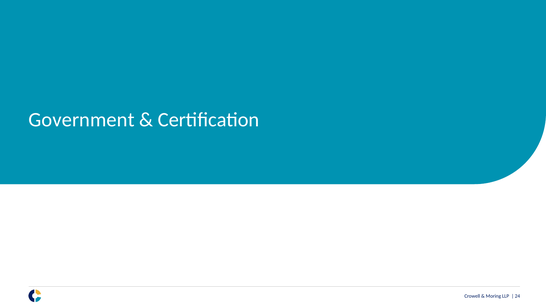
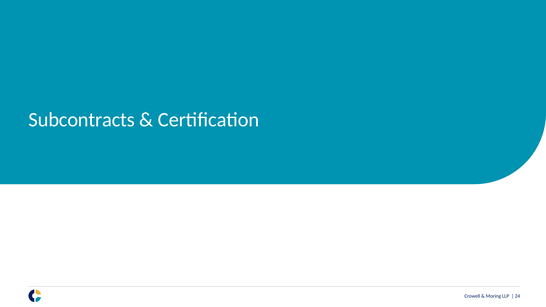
Government: Government -> Subcontracts
